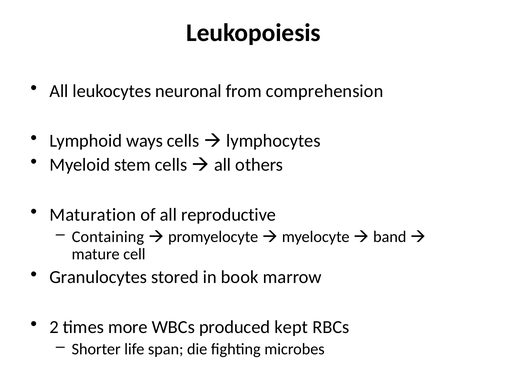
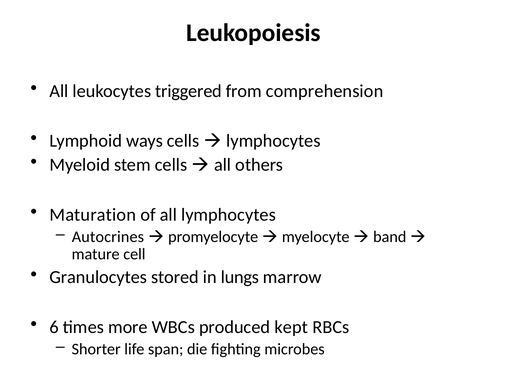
neuronal: neuronal -> triggered
all reproductive: reproductive -> lymphocytes
Containing: Containing -> Autocrines
book: book -> lungs
2: 2 -> 6
